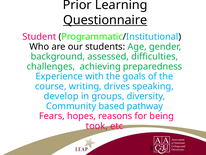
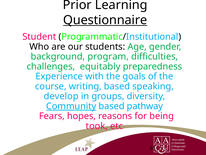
assessed: assessed -> program
achieving: achieving -> equitably
writing drives: drives -> based
Community underline: none -> present
